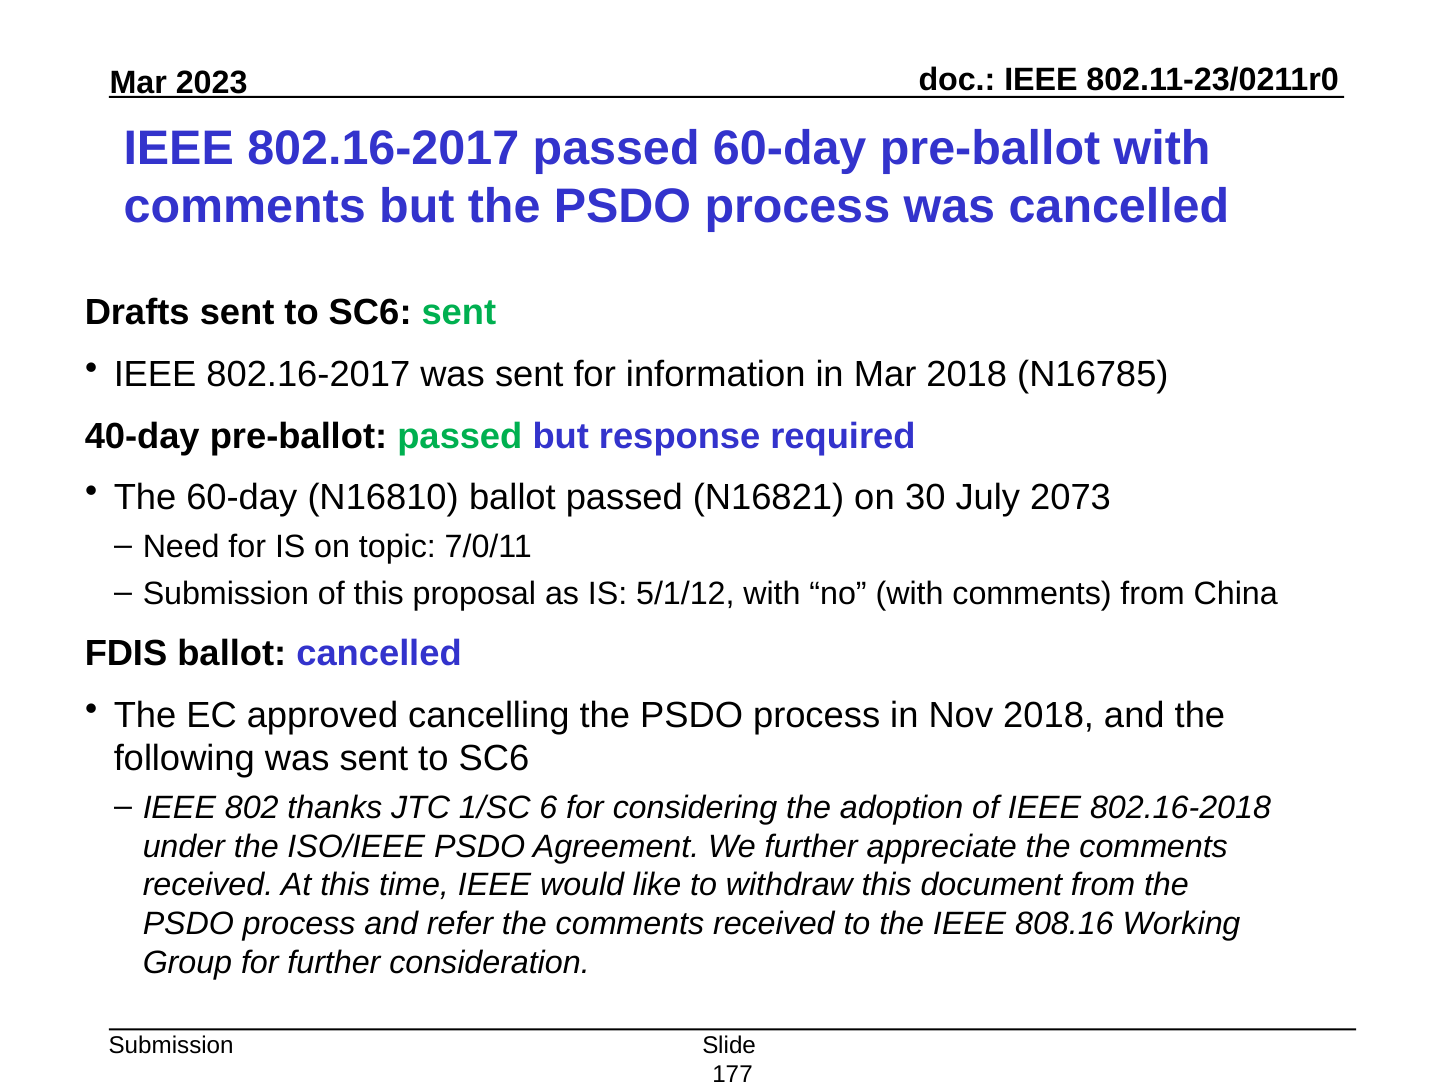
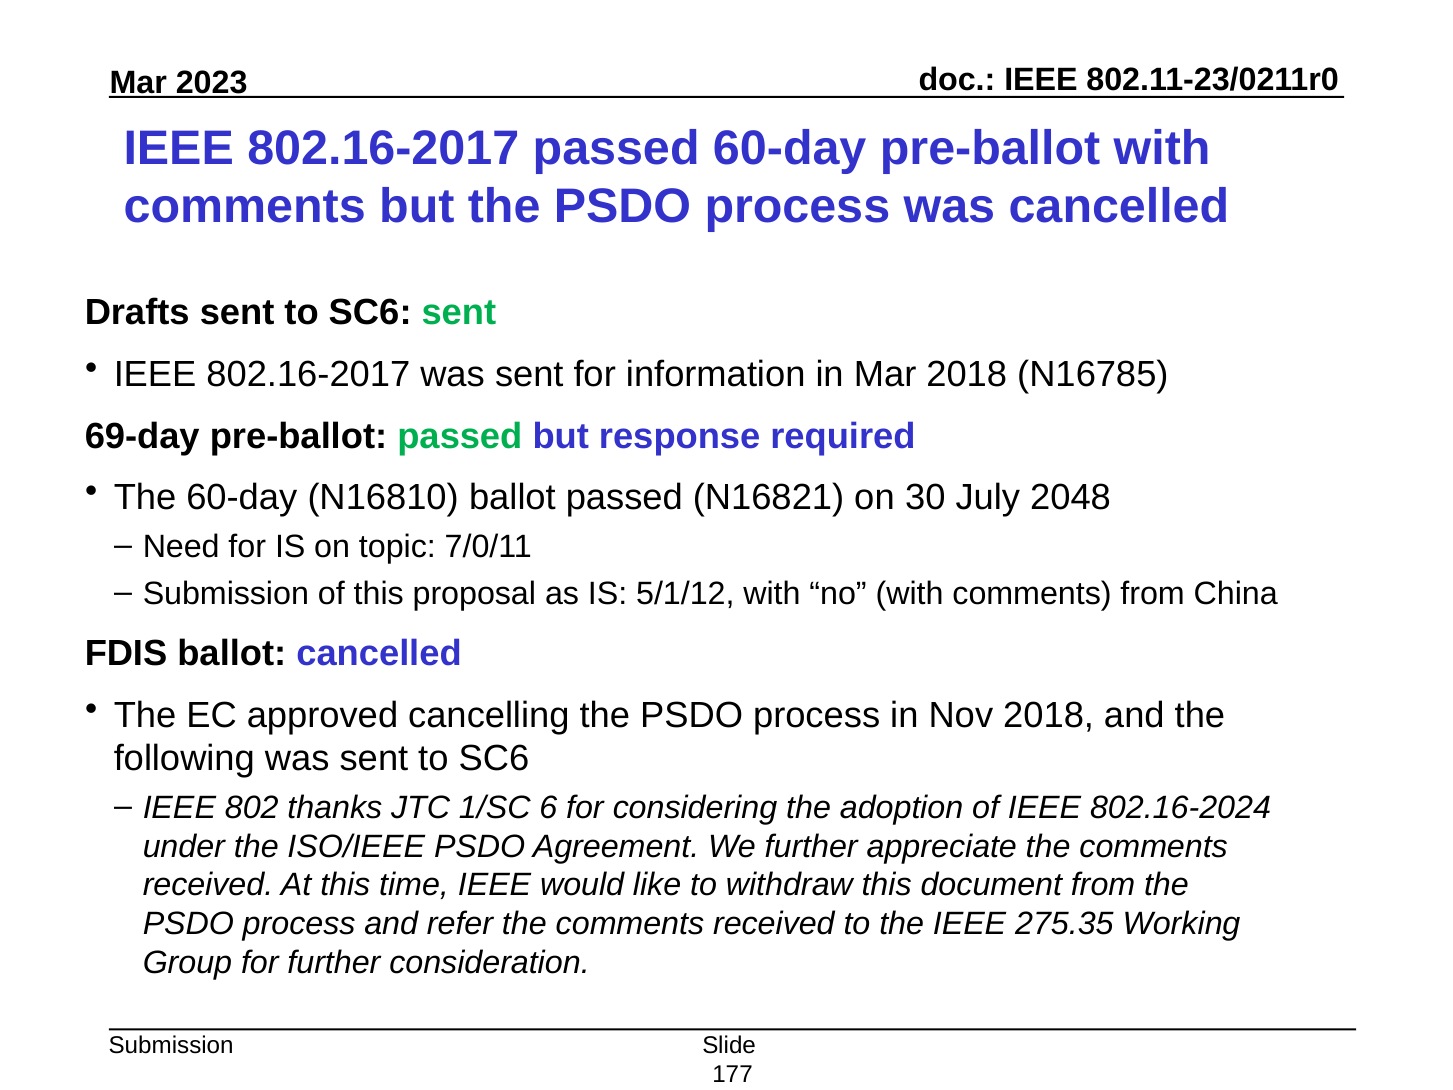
40-day: 40-day -> 69-day
2073: 2073 -> 2048
802.16-2018: 802.16-2018 -> 802.16-2024
808.16: 808.16 -> 275.35
